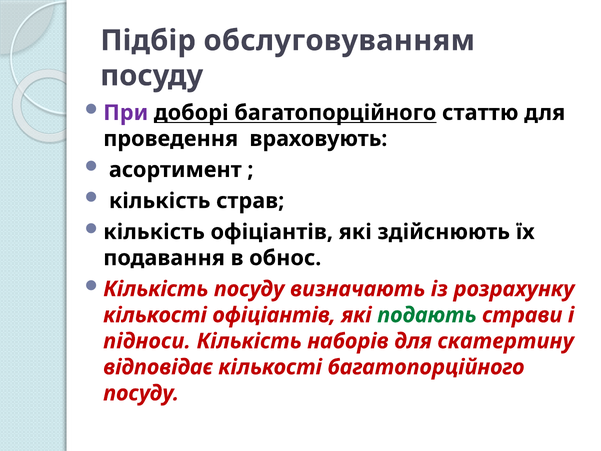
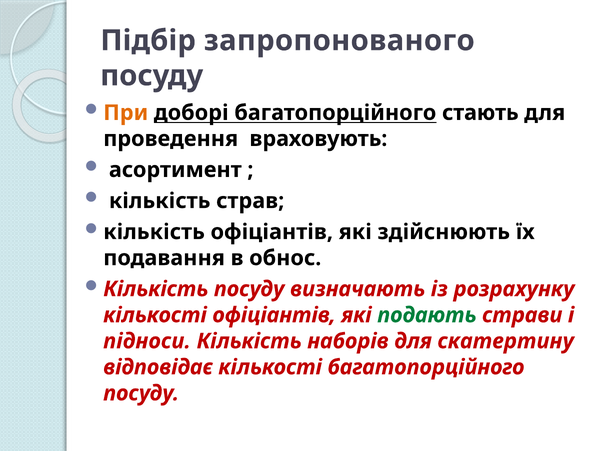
обслуговуванням: обслуговуванням -> запропонованого
При colour: purple -> orange
статтю: статтю -> стають
